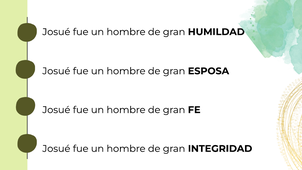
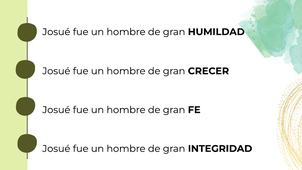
ESPOSA: ESPOSA -> CRECER
